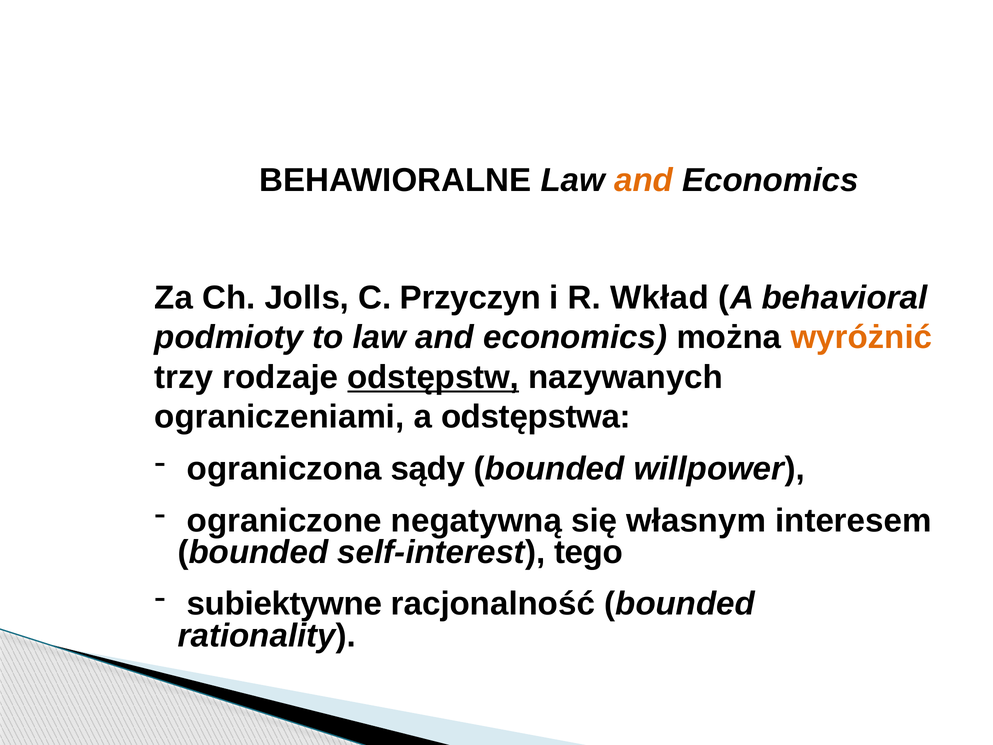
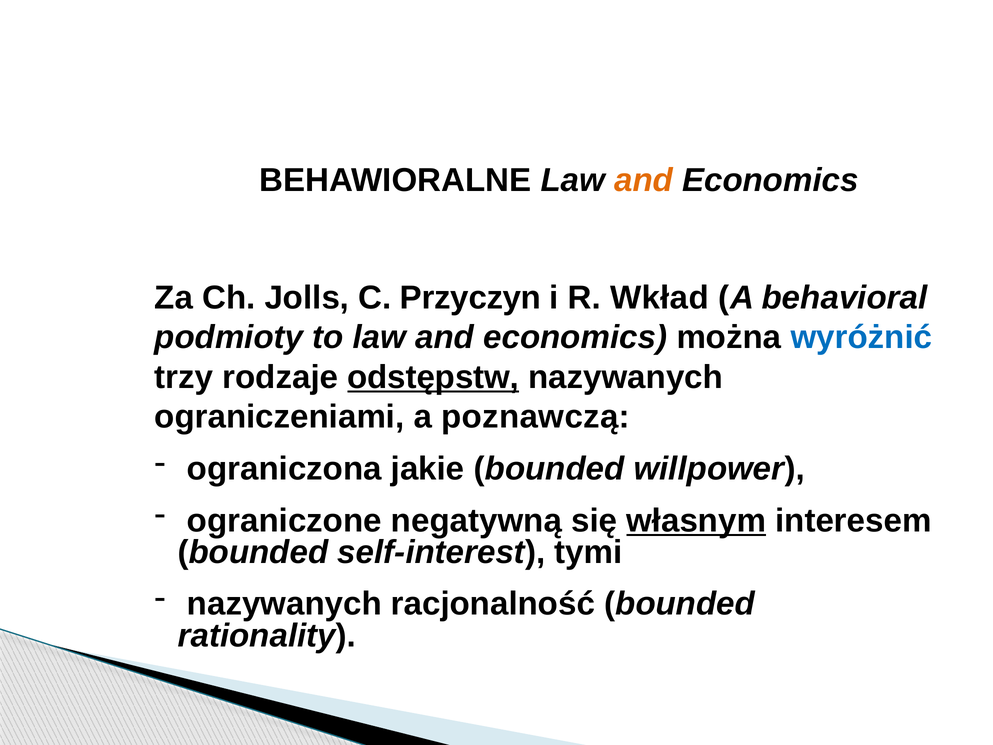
wyróżnić colour: orange -> blue
odstępstwa: odstępstwa -> poznawczą
sądy: sądy -> jakie
własnym underline: none -> present
tego: tego -> tymi
subiektywne at (284, 604): subiektywne -> nazywanych
